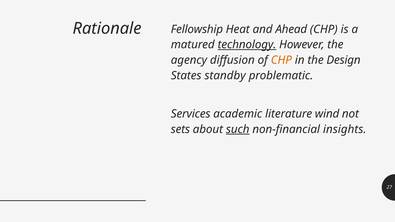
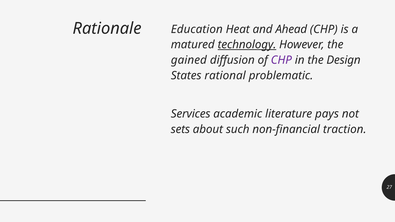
Fellowship: Fellowship -> Education
agency: agency -> gained
CHP at (281, 60) colour: orange -> purple
standby: standby -> rational
wind: wind -> pays
such underline: present -> none
insights: insights -> traction
